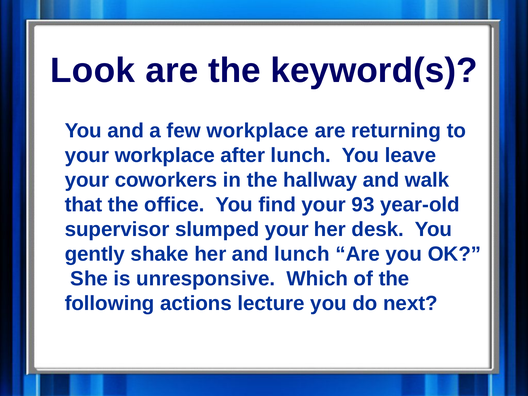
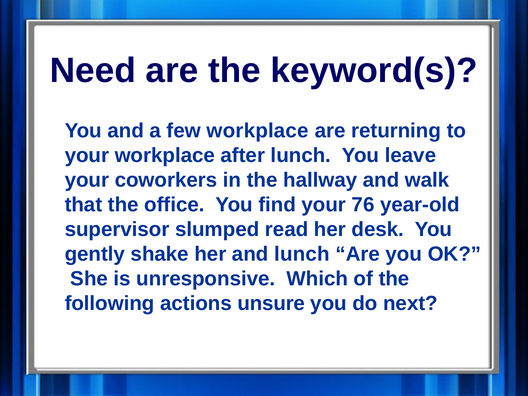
Look: Look -> Need
93: 93 -> 76
slumped your: your -> read
lecture: lecture -> unsure
